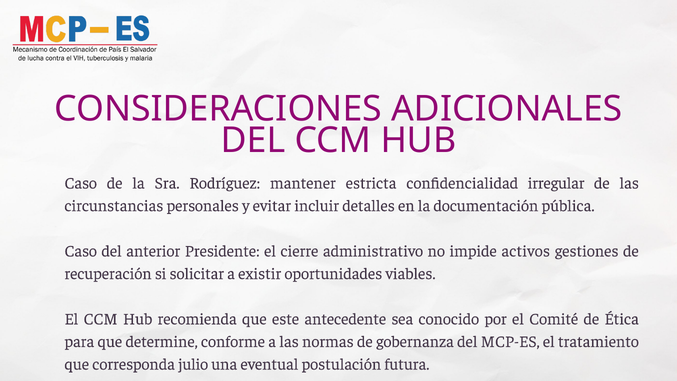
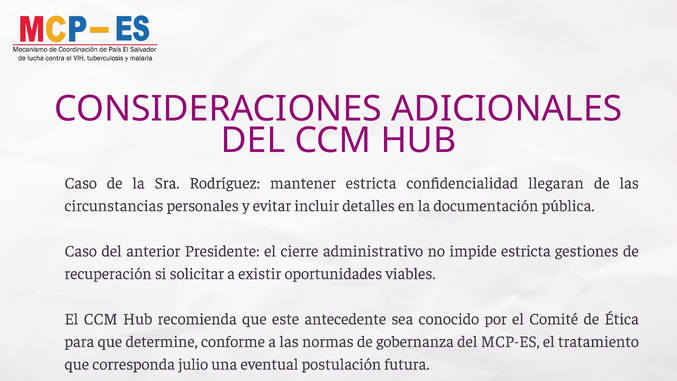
irregular: irregular -> llegaran
impide activos: activos -> estricta
